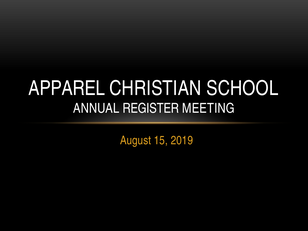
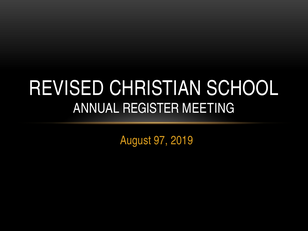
APPAREL: APPAREL -> REVISED
15: 15 -> 97
